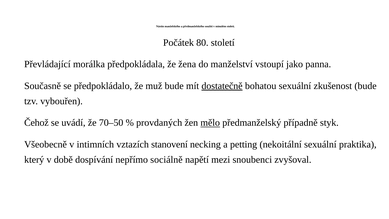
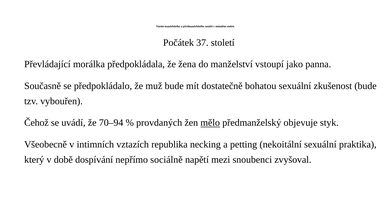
80: 80 -> 37
dostatečně underline: present -> none
70–50: 70–50 -> 70–94
případně: případně -> objevuje
stanovení: stanovení -> republika
